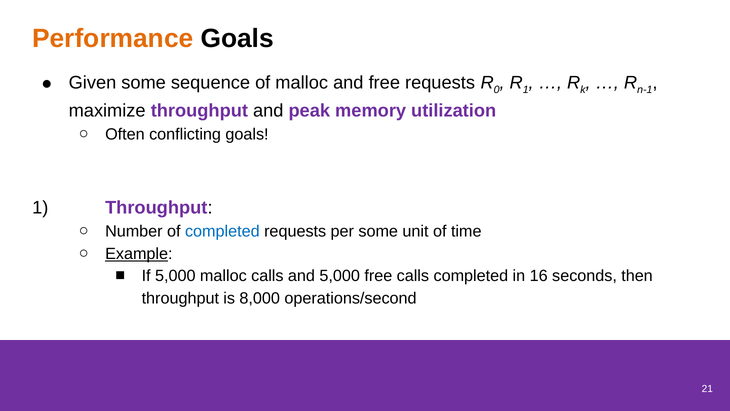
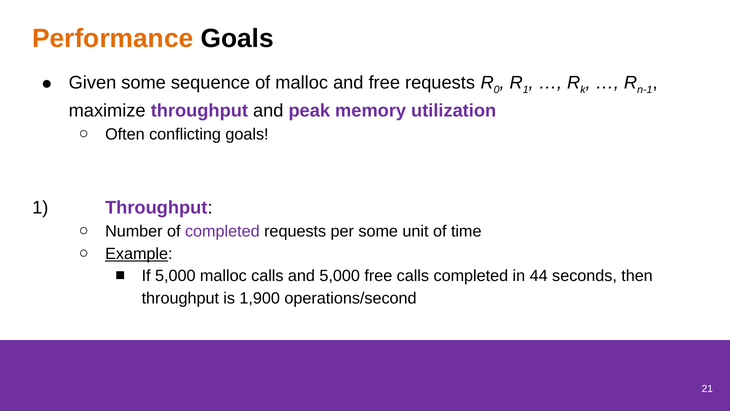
completed at (222, 231) colour: blue -> purple
16: 16 -> 44
8,000: 8,000 -> 1,900
